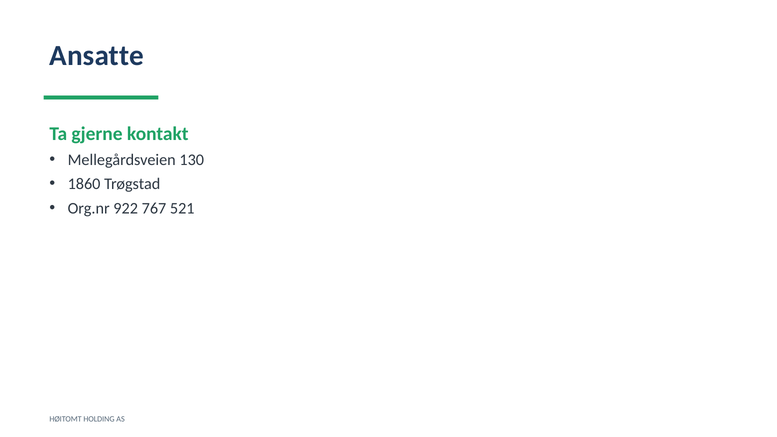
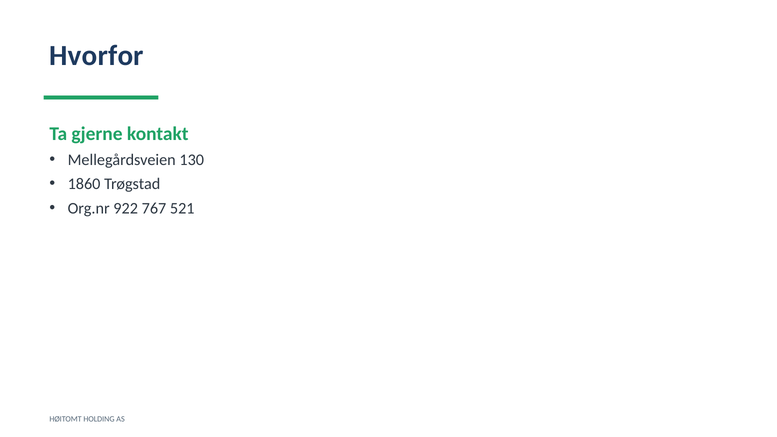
Ansatte: Ansatte -> Hvorfor
